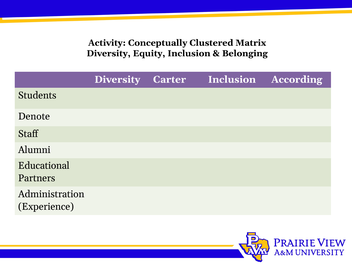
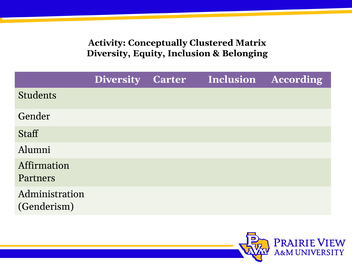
Denote: Denote -> Gender
Educational: Educational -> Affirmation
Experience: Experience -> Genderism
